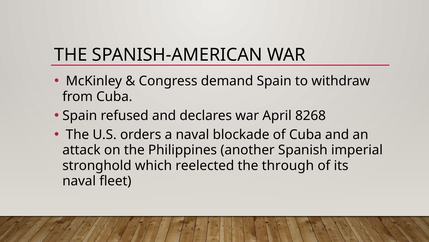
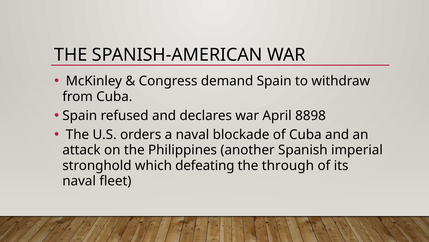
8268: 8268 -> 8898
reelected: reelected -> defeating
